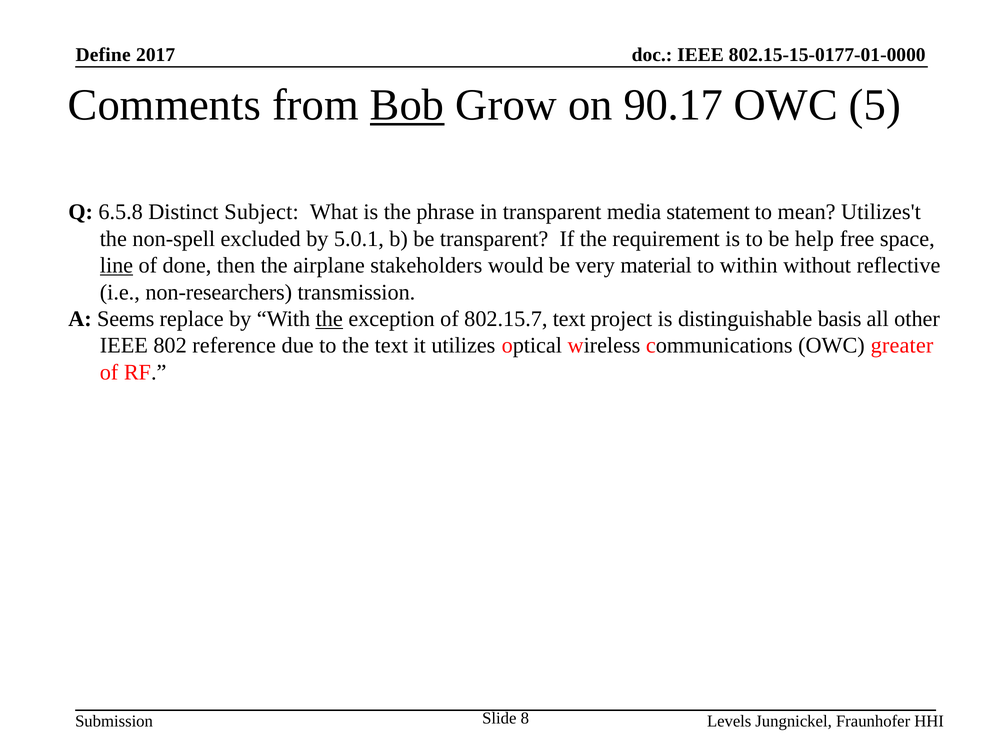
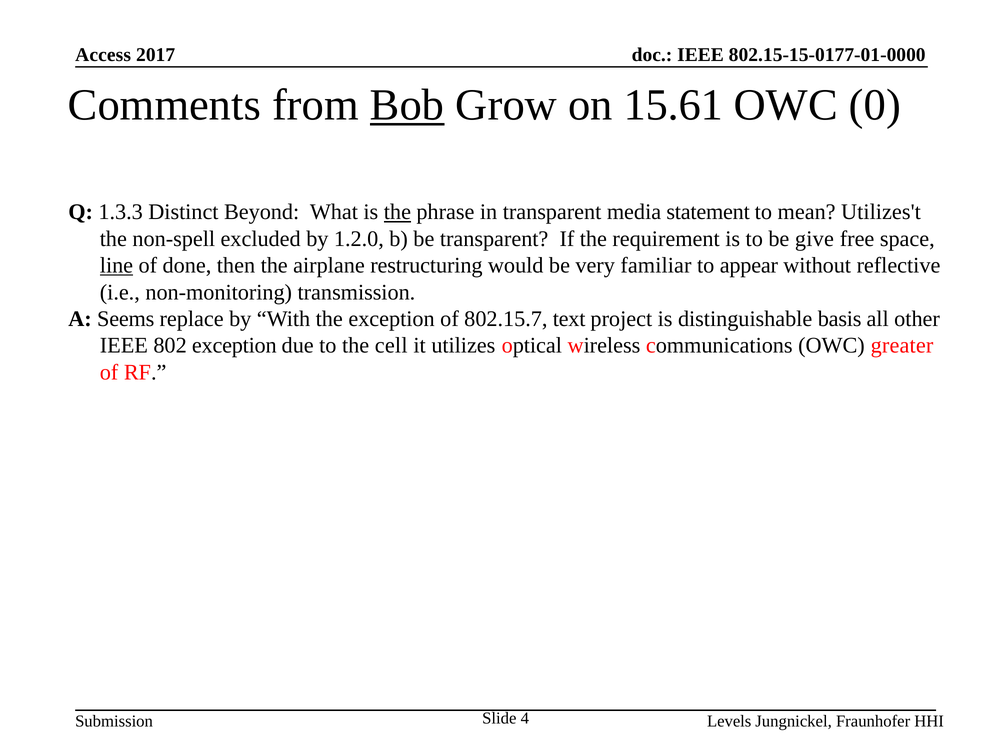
Define: Define -> Access
90.17: 90.17 -> 15.61
5: 5 -> 0
6.5.8: 6.5.8 -> 1.3.3
Subject: Subject -> Beyond
the at (397, 212) underline: none -> present
5.0.1: 5.0.1 -> 1.2.0
help: help -> give
stakeholders: stakeholders -> restructuring
material: material -> familiar
within: within -> appear
non-researchers: non-researchers -> non-monitoring
the at (329, 319) underline: present -> none
802 reference: reference -> exception
the text: text -> cell
8: 8 -> 4
